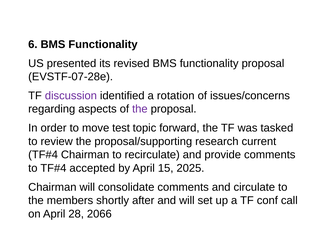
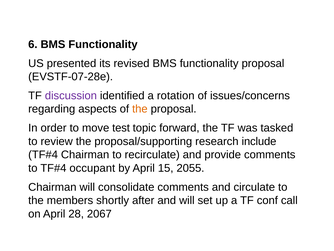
the at (140, 109) colour: purple -> orange
current: current -> include
accepted: accepted -> occupant
2025: 2025 -> 2055
2066: 2066 -> 2067
